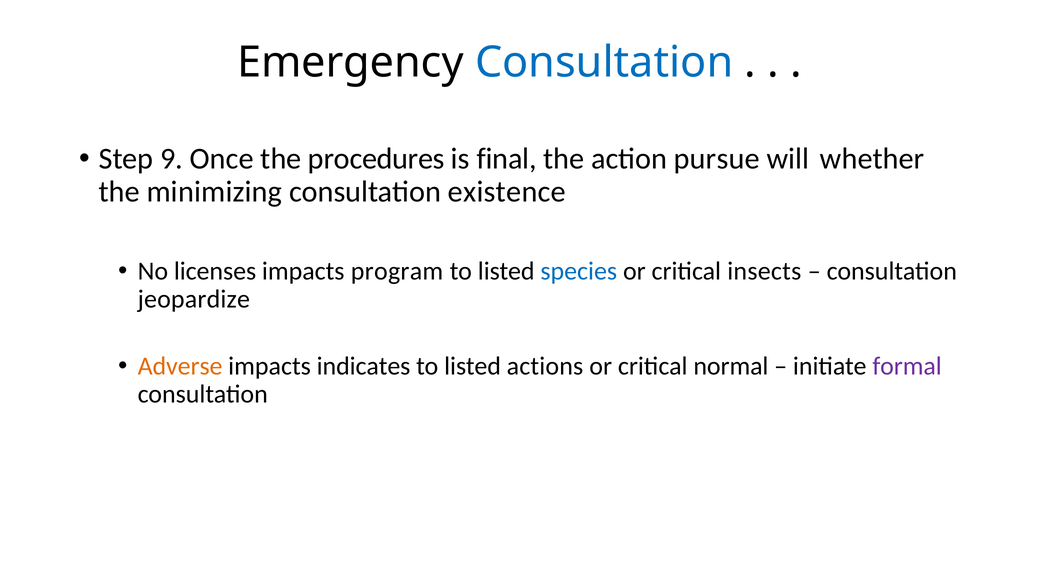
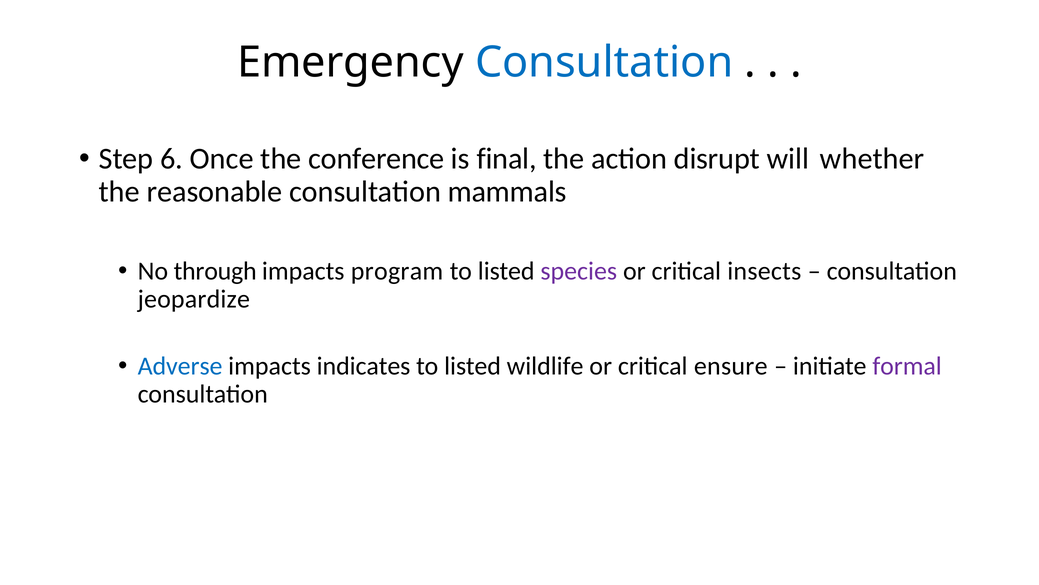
9: 9 -> 6
procedures: procedures -> conference
pursue: pursue -> disrupt
minimizing: minimizing -> reasonable
existence: existence -> mammals
licenses: licenses -> through
species colour: blue -> purple
Adverse colour: orange -> blue
actions: actions -> wildlife
normal: normal -> ensure
